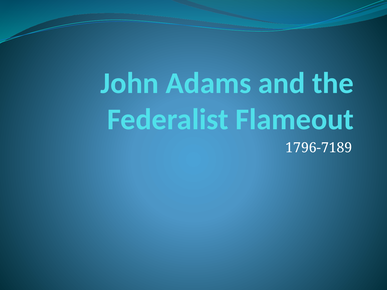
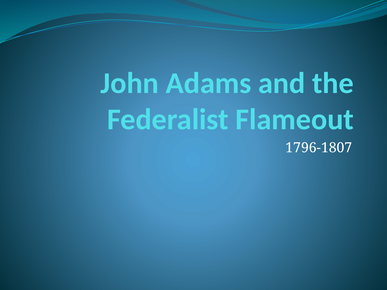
1796-7189: 1796-7189 -> 1796-1807
